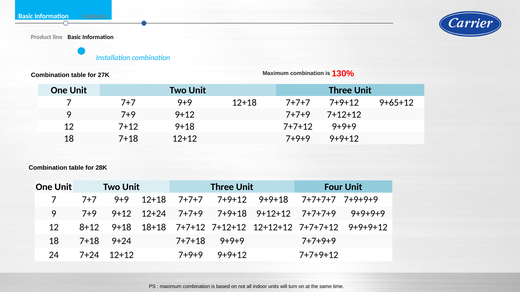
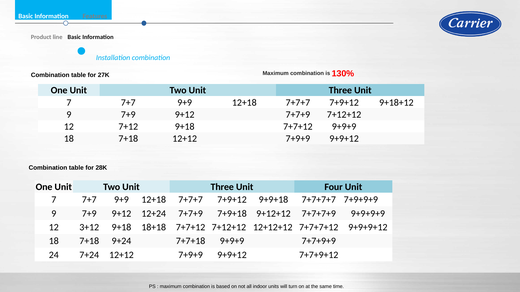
9+65+12: 9+65+12 -> 9+18+12
8+12: 8+12 -> 3+12
